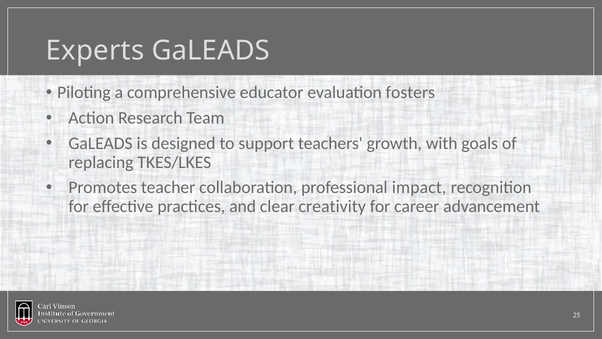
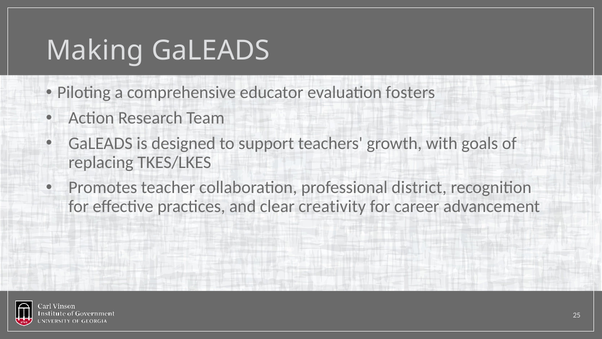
Experts: Experts -> Making
impact: impact -> district
